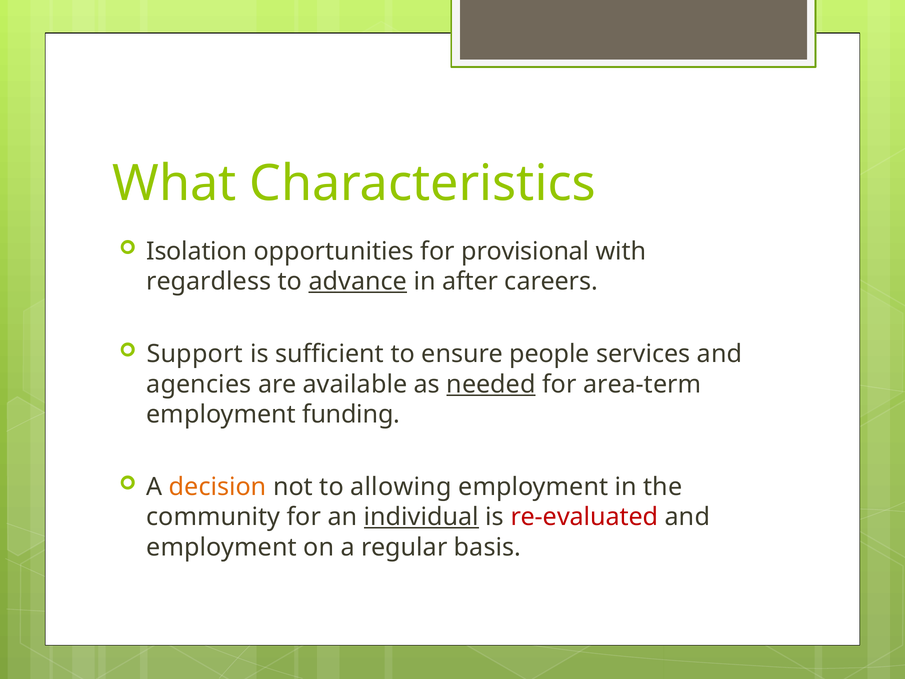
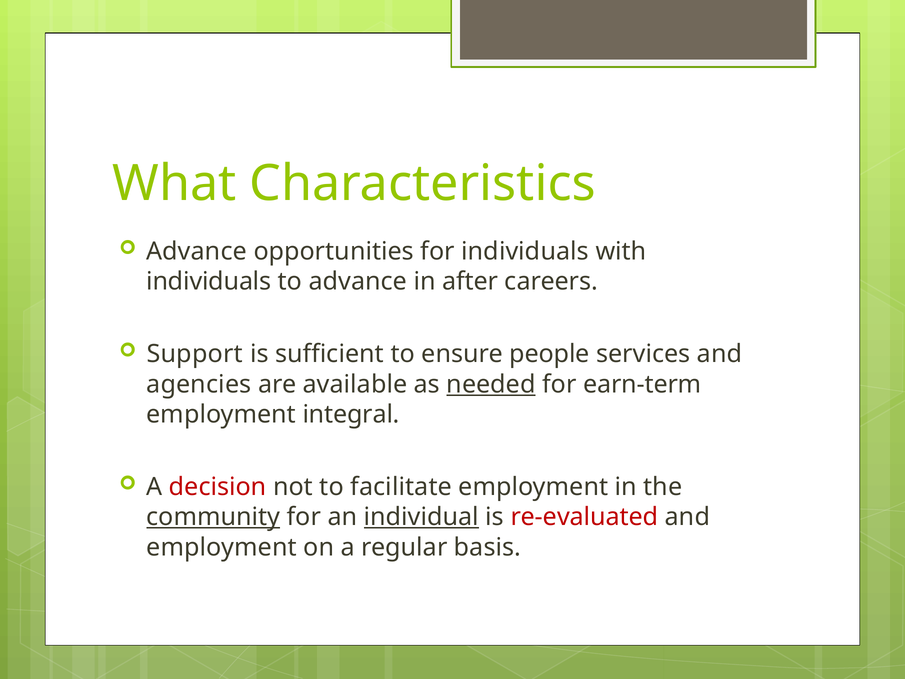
Isolation at (197, 251): Isolation -> Advance
for provisional: provisional -> individuals
regardless at (209, 282): regardless -> individuals
advance at (358, 282) underline: present -> none
area-term: area-term -> earn-term
funding: funding -> integral
decision colour: orange -> red
allowing: allowing -> facilitate
community underline: none -> present
